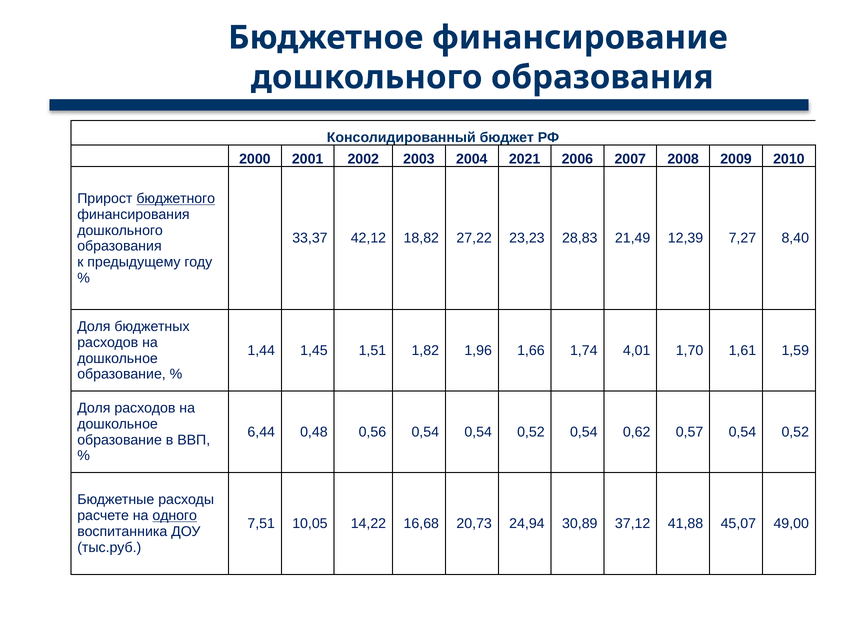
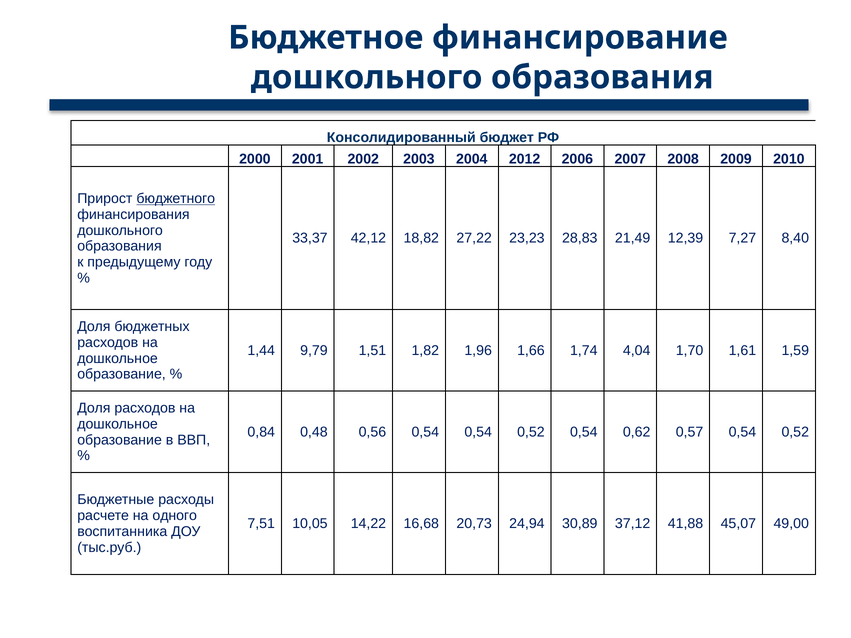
2021: 2021 -> 2012
1,45: 1,45 -> 9,79
4,01: 4,01 -> 4,04
6,44: 6,44 -> 0,84
одного underline: present -> none
